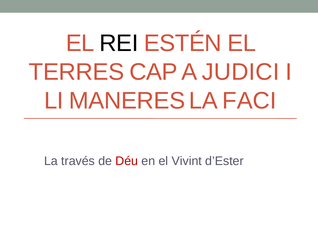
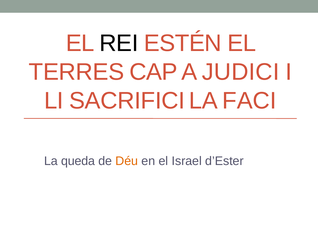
MANERES: MANERES -> SACRIFICI
través: través -> queda
Déu colour: red -> orange
Vivint: Vivint -> Israel
